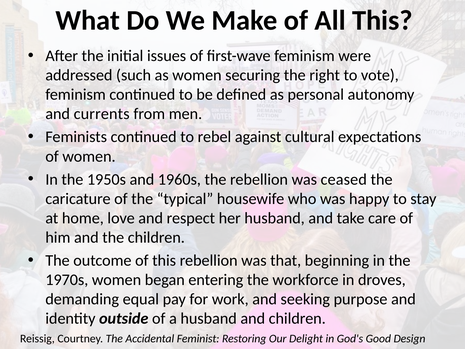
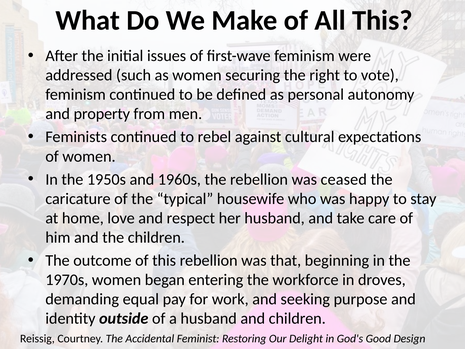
currents: currents -> property
